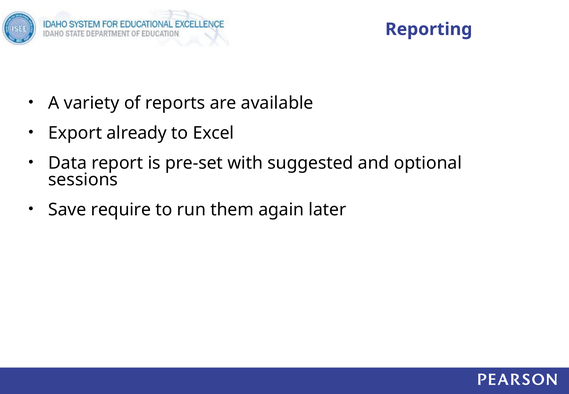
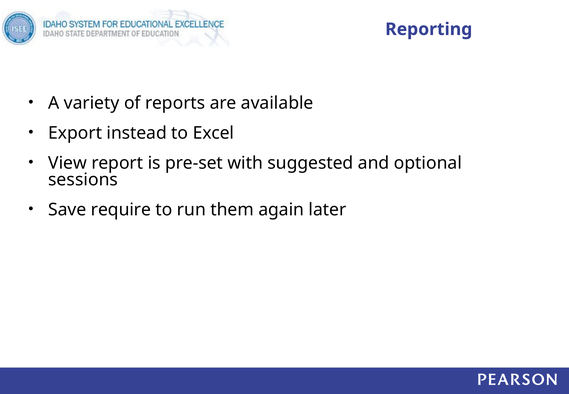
already: already -> instead
Data: Data -> View
